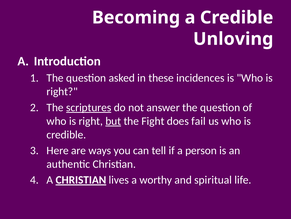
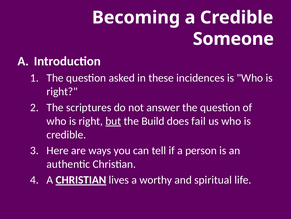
Unloving: Unloving -> Someone
scriptures underline: present -> none
Fight: Fight -> Build
